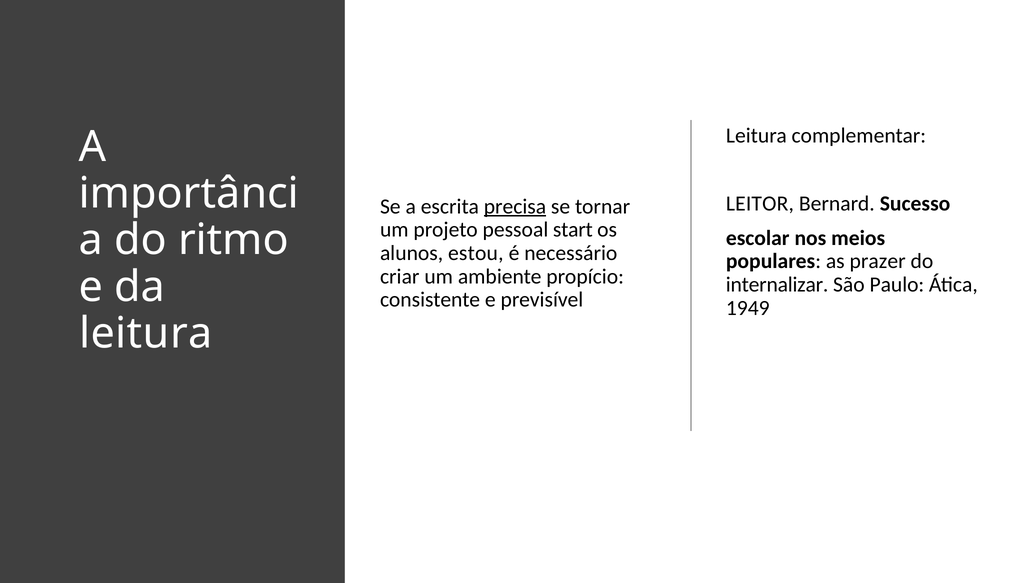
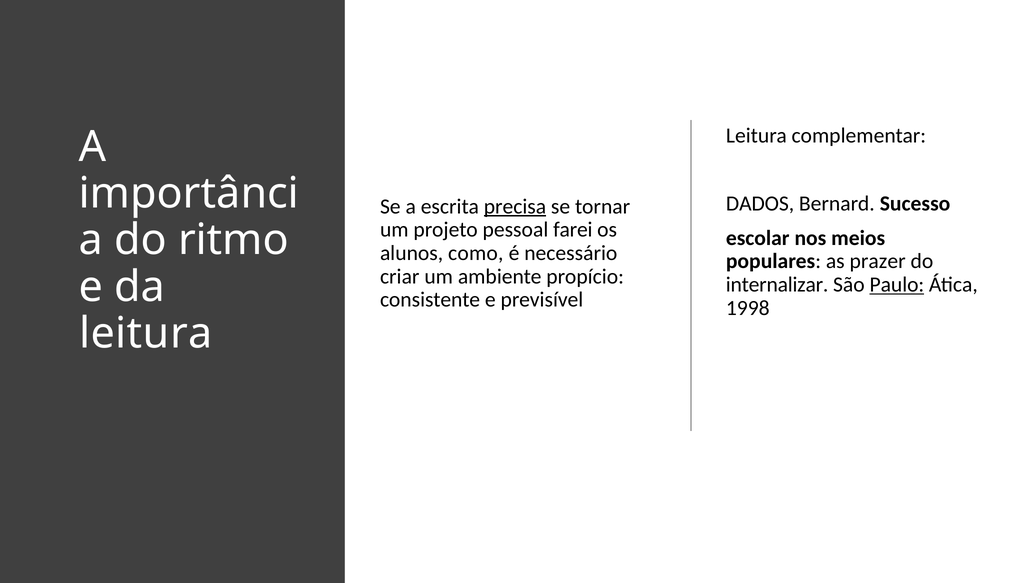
LEITOR: LEITOR -> DADOS
start: start -> farei
estou: estou -> como
Paulo underline: none -> present
1949: 1949 -> 1998
